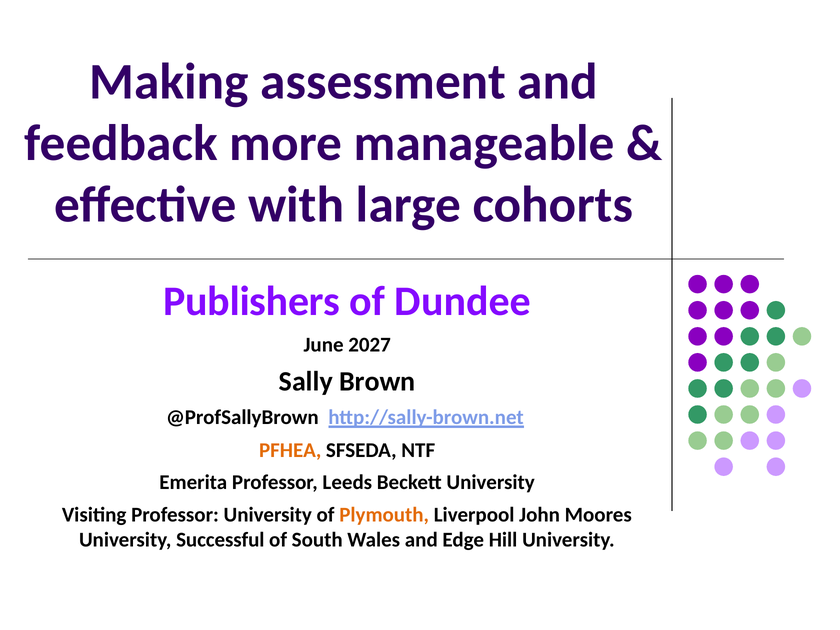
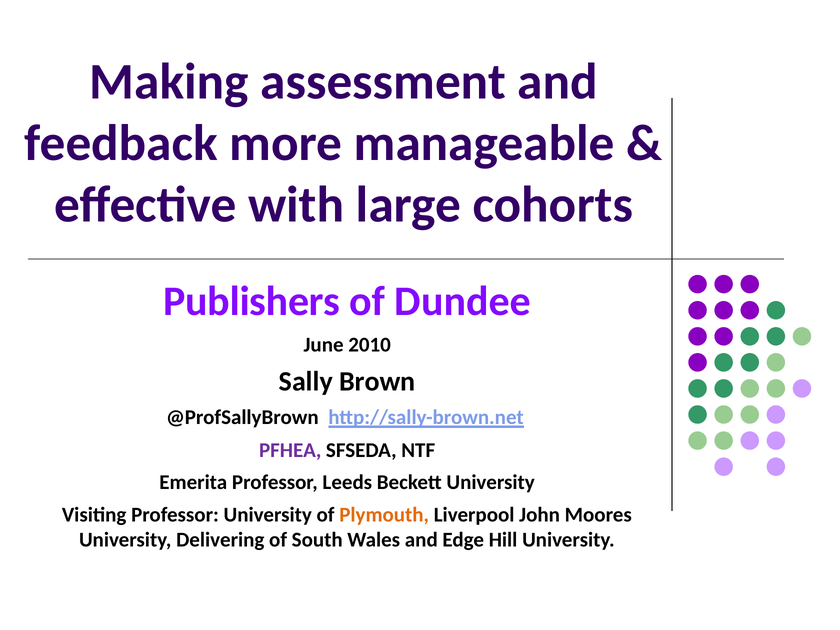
2027: 2027 -> 2010
PFHEA colour: orange -> purple
Successful: Successful -> Delivering
